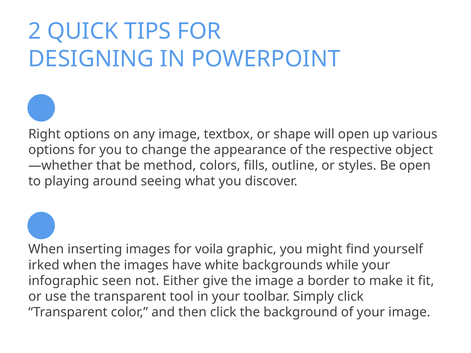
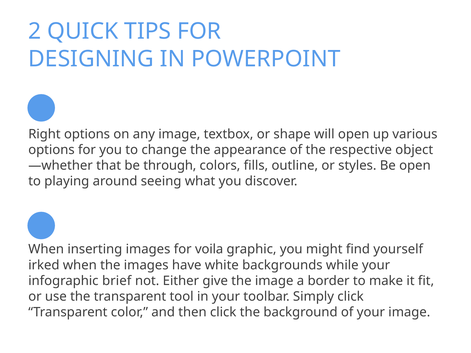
method: method -> through
seen: seen -> brief
